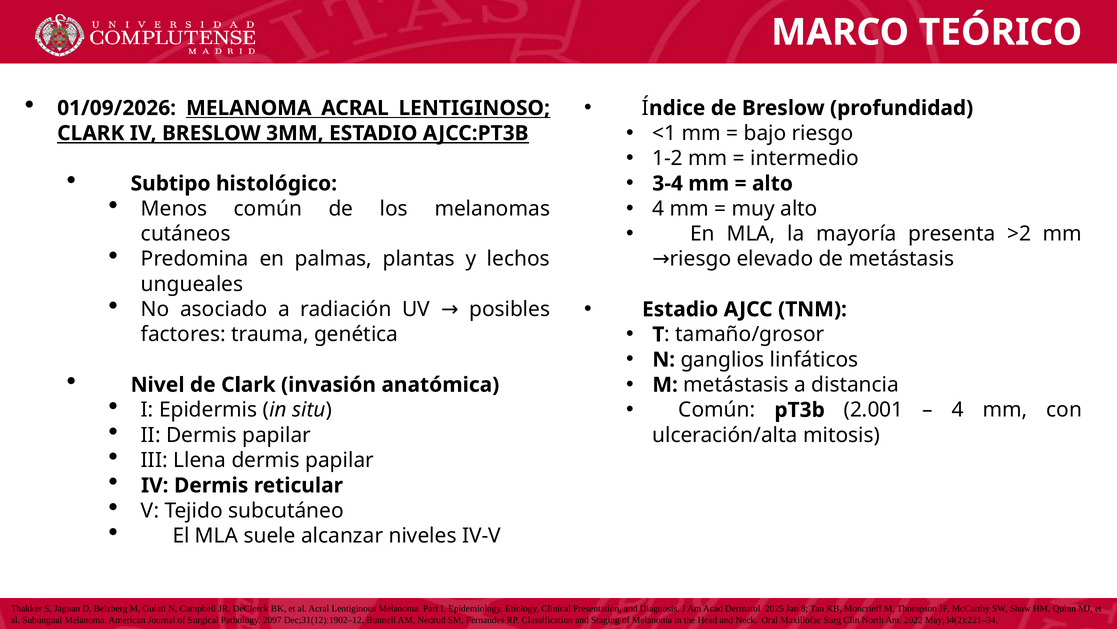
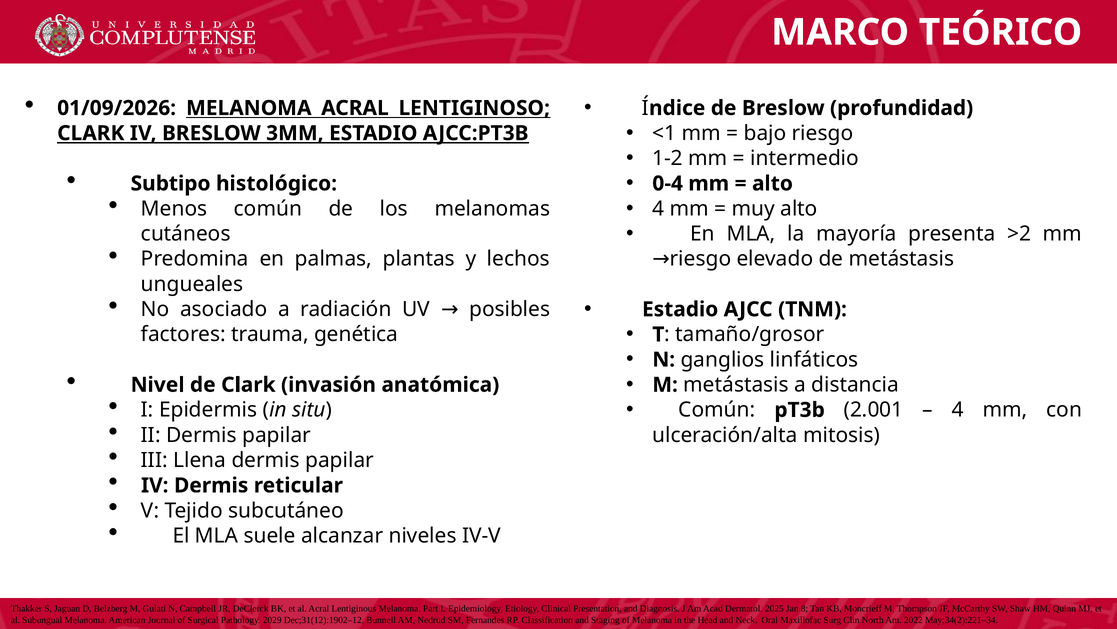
3-4: 3-4 -> 0-4
2097: 2097 -> 2029
